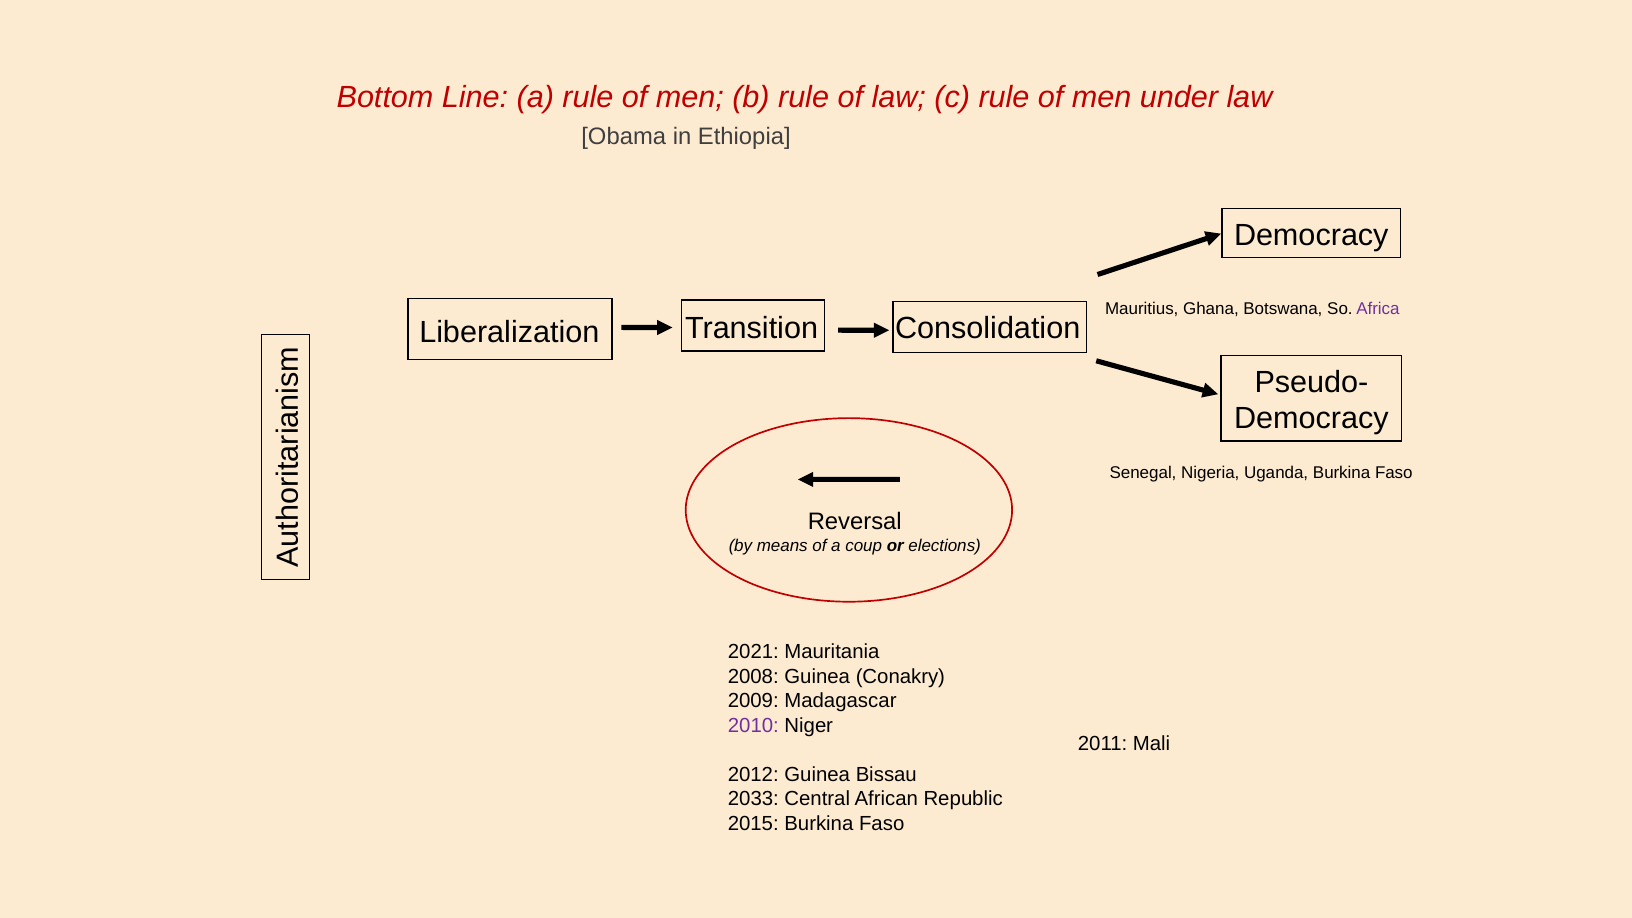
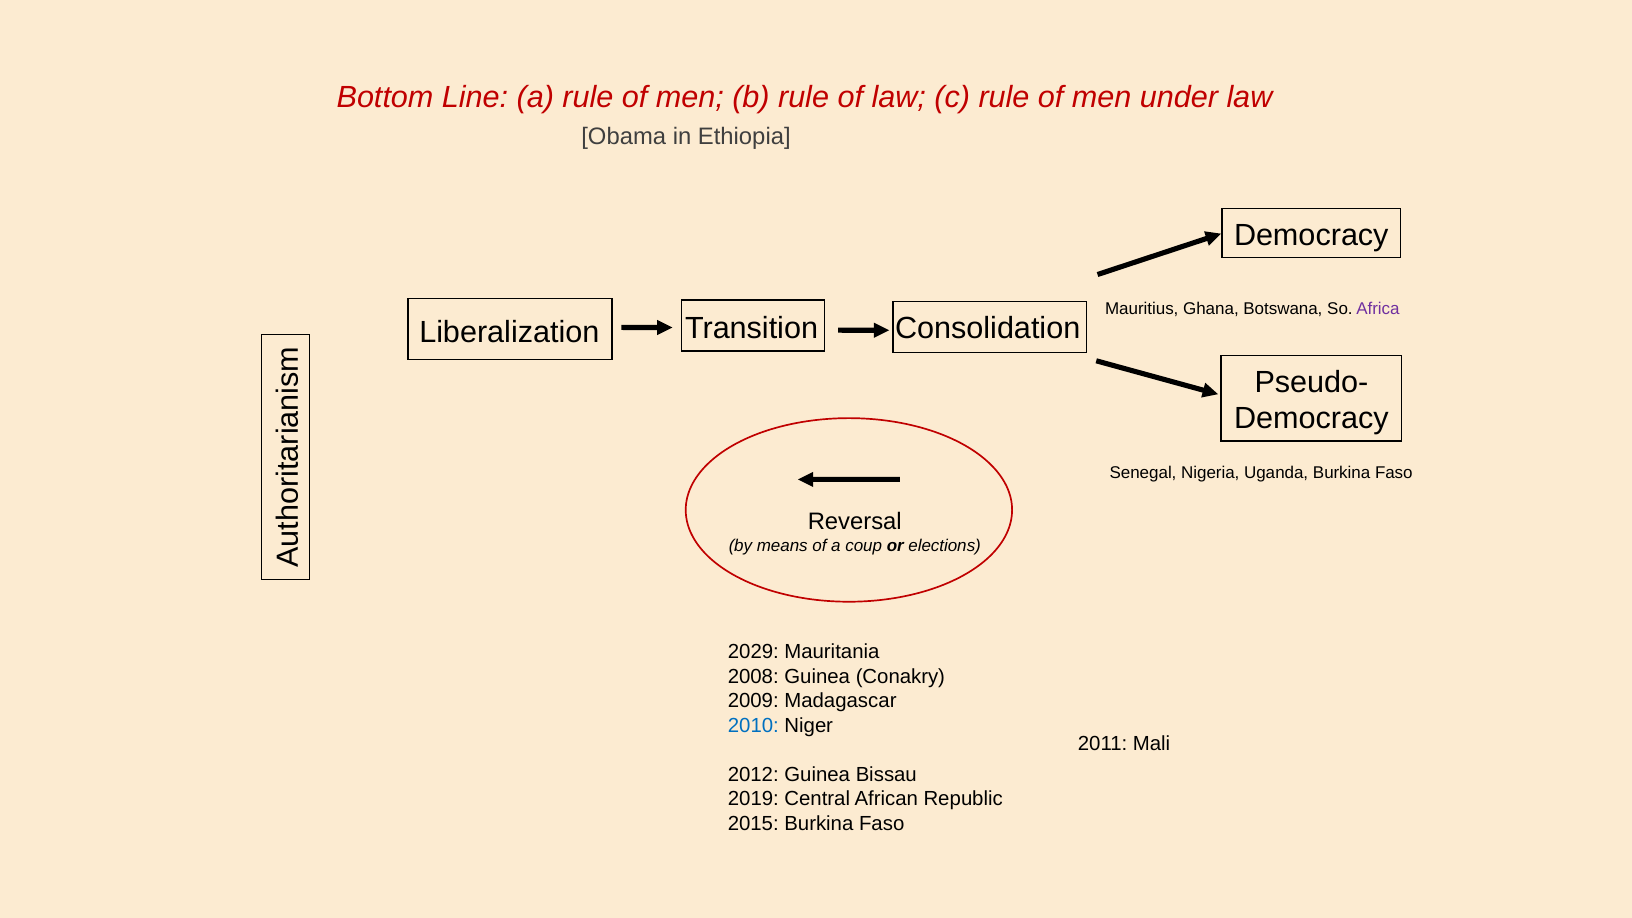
2021: 2021 -> 2029
2010 colour: purple -> blue
2033: 2033 -> 2019
